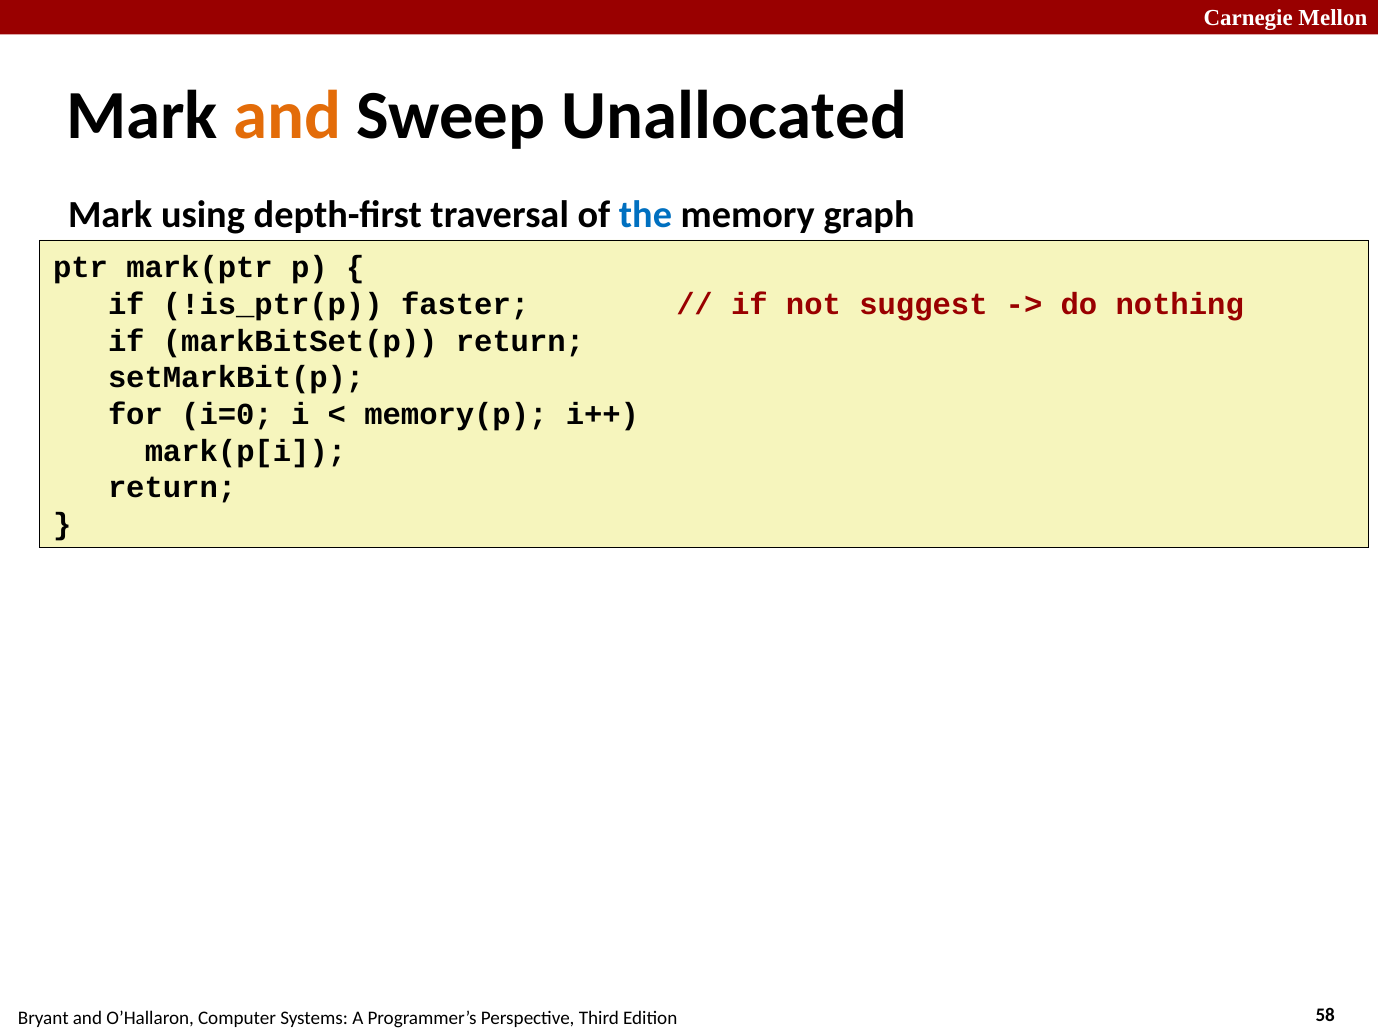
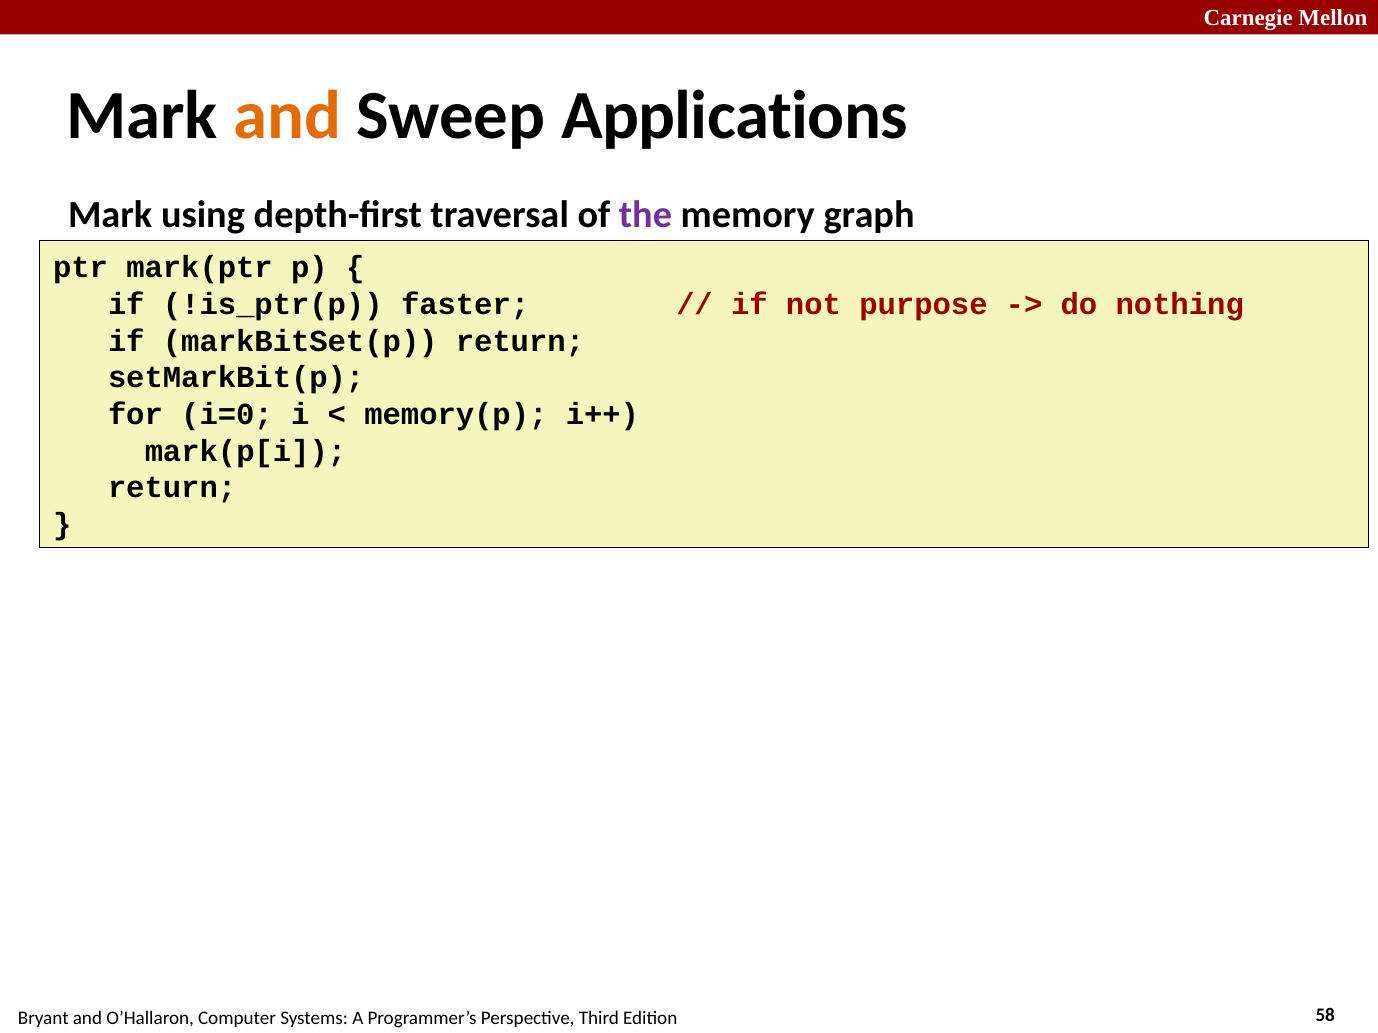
Unallocated: Unallocated -> Applications
the at (645, 215) colour: blue -> purple
suggest: suggest -> purpose
